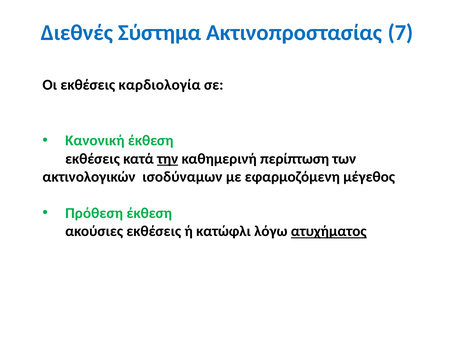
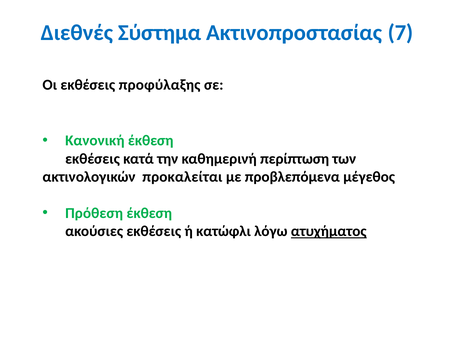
καρδιολογία: καρδιολογία -> προφύλαξης
την underline: present -> none
ισοδύναμων: ισοδύναμων -> προκαλείται
εφαρμοζόμενη: εφαρμοζόμενη -> προβλεπόμενα
